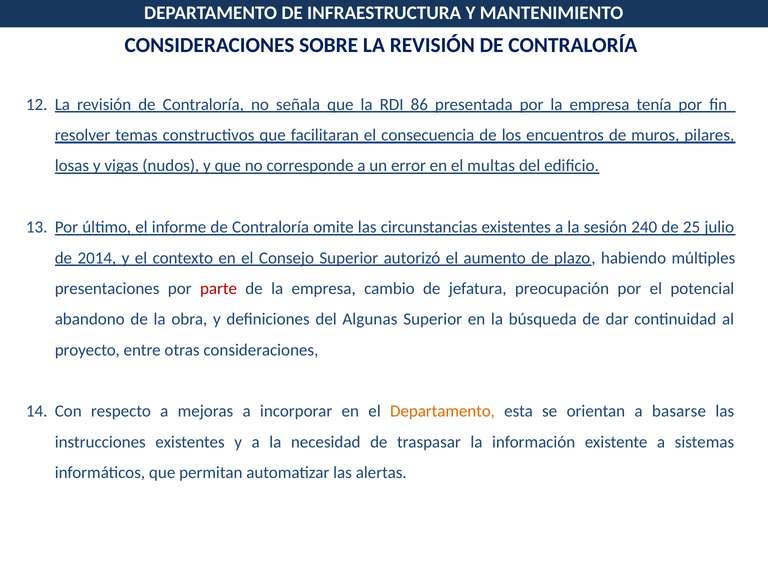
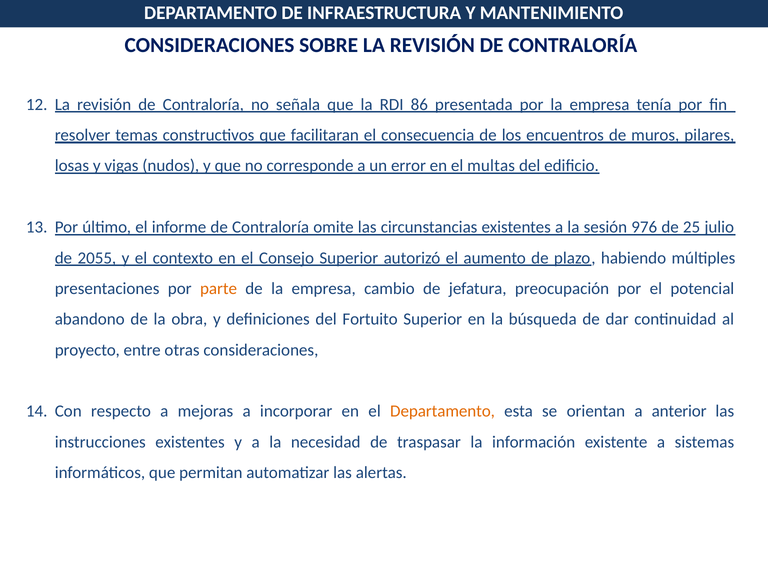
240: 240 -> 976
2014: 2014 -> 2055
parte colour: red -> orange
Algunas: Algunas -> Fortuito
basarse: basarse -> anterior
